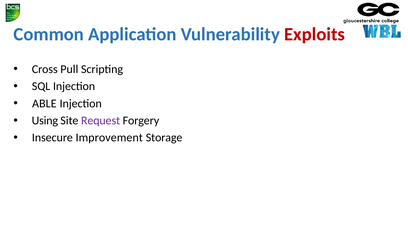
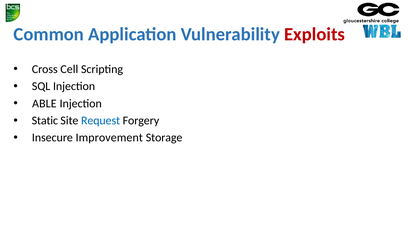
Pull: Pull -> Cell
Using: Using -> Static
Request colour: purple -> blue
